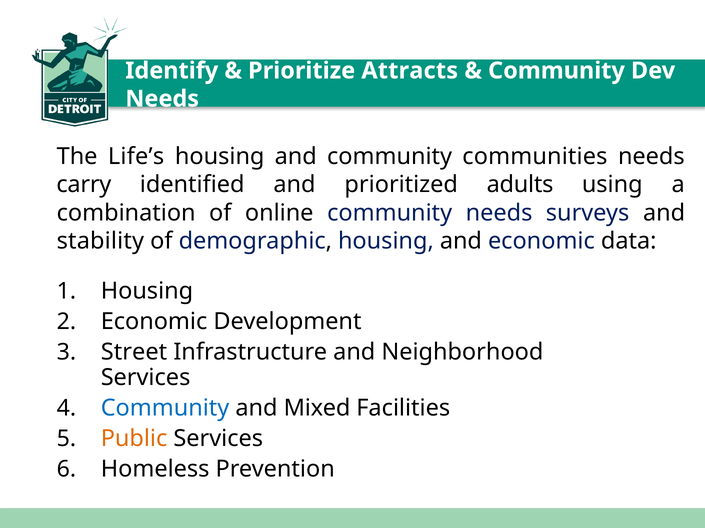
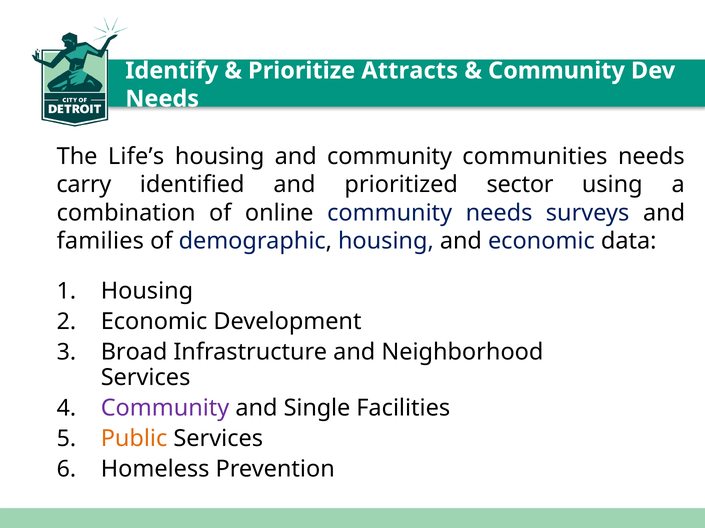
adults: adults -> sector
stability: stability -> families
Street: Street -> Broad
Community at (165, 408) colour: blue -> purple
Mixed: Mixed -> Single
